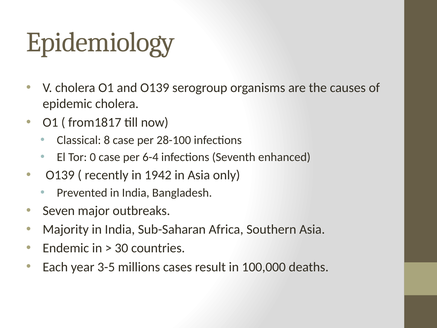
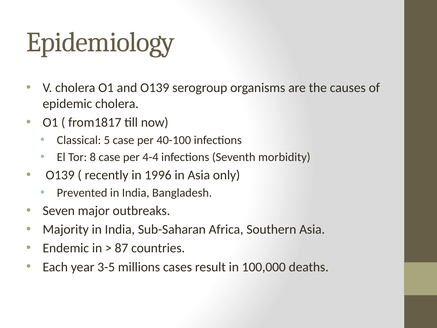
8: 8 -> 5
28-100: 28-100 -> 40-100
0: 0 -> 8
6-4: 6-4 -> 4-4
enhanced: enhanced -> morbidity
1942: 1942 -> 1996
30: 30 -> 87
